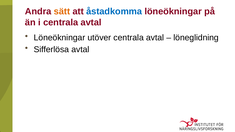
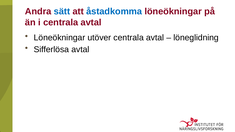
sätt colour: orange -> blue
